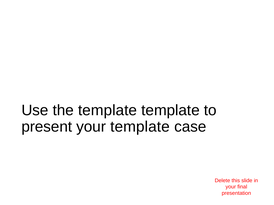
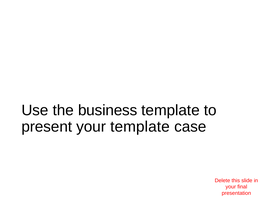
the template: template -> business
